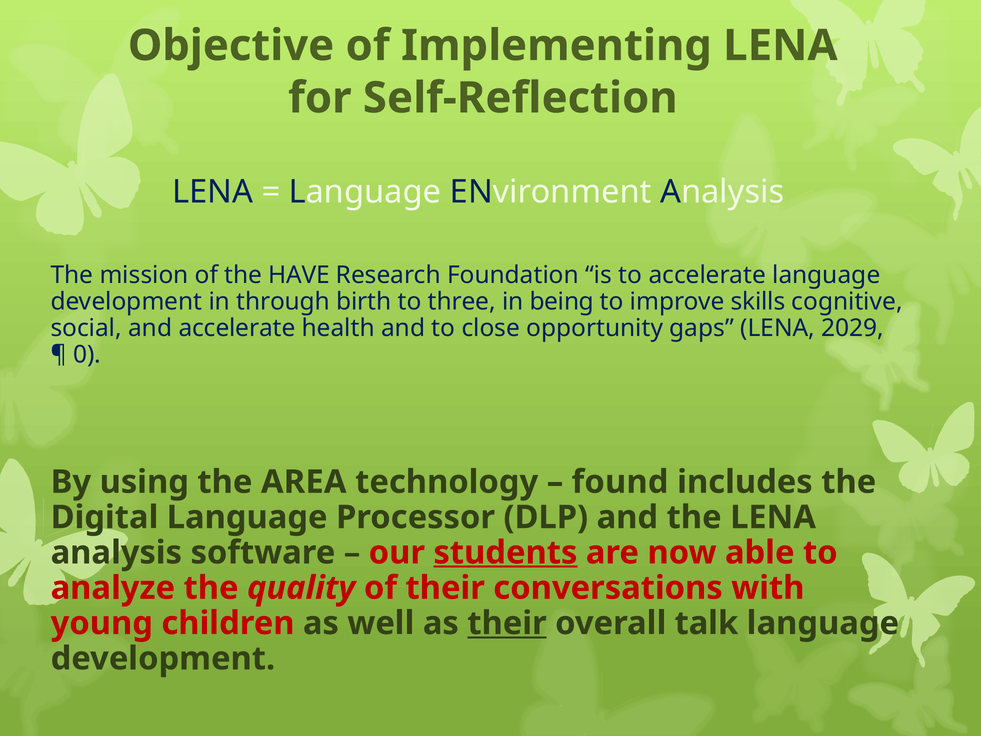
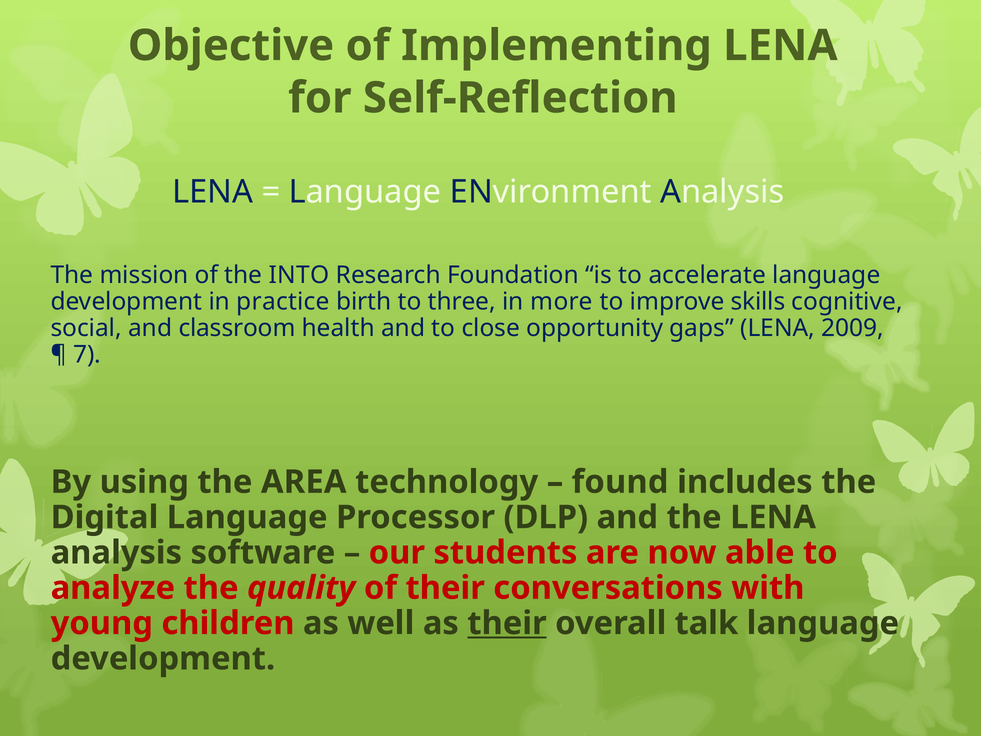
HAVE: HAVE -> INTO
through: through -> practice
being: being -> more
and accelerate: accelerate -> classroom
2029: 2029 -> 2009
0: 0 -> 7
students underline: present -> none
